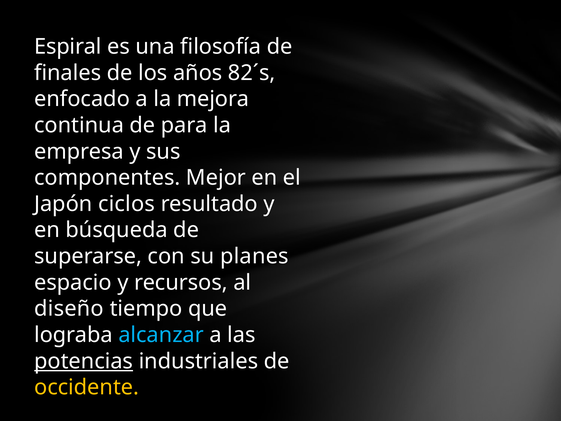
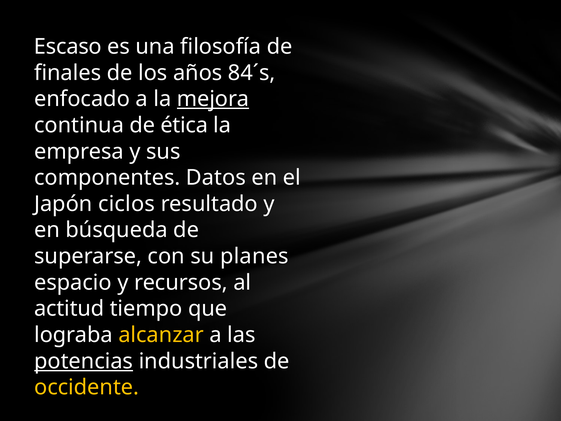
Espiral: Espiral -> Escaso
82´s: 82´s -> 84´s
mejora underline: none -> present
para: para -> ética
Mejor: Mejor -> Datos
diseño: diseño -> actitud
alcanzar colour: light blue -> yellow
